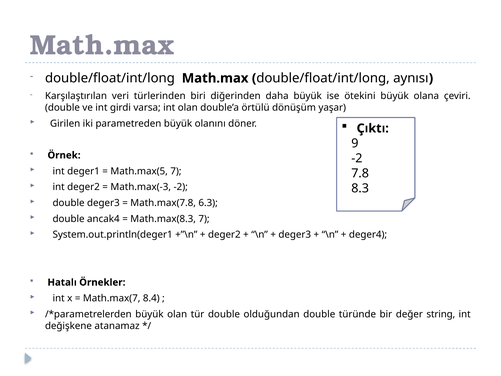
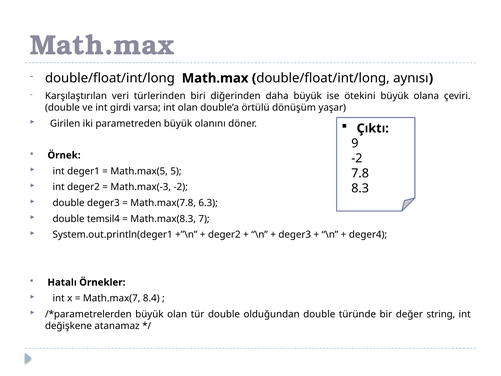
Math.max(5 7: 7 -> 5
ancak4: ancak4 -> temsil4
